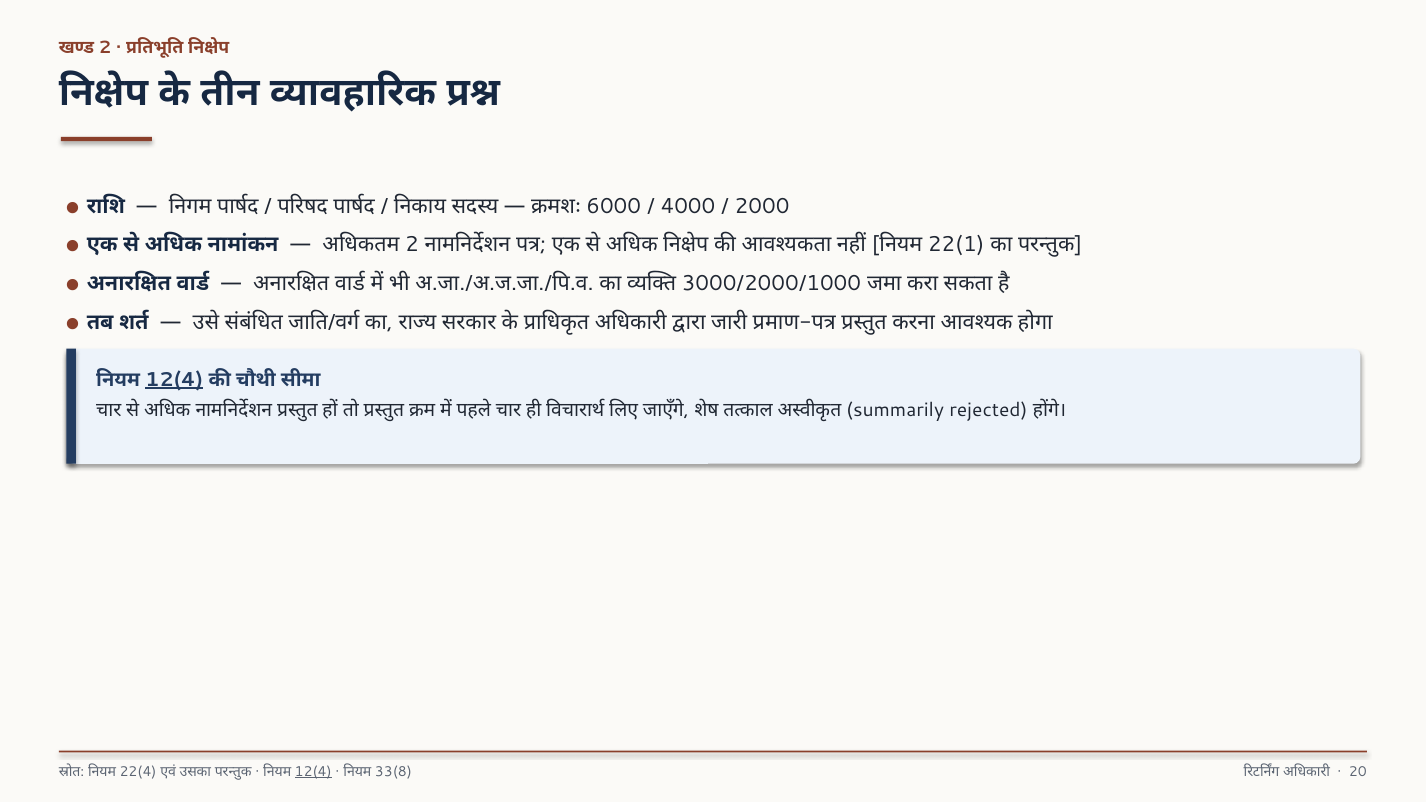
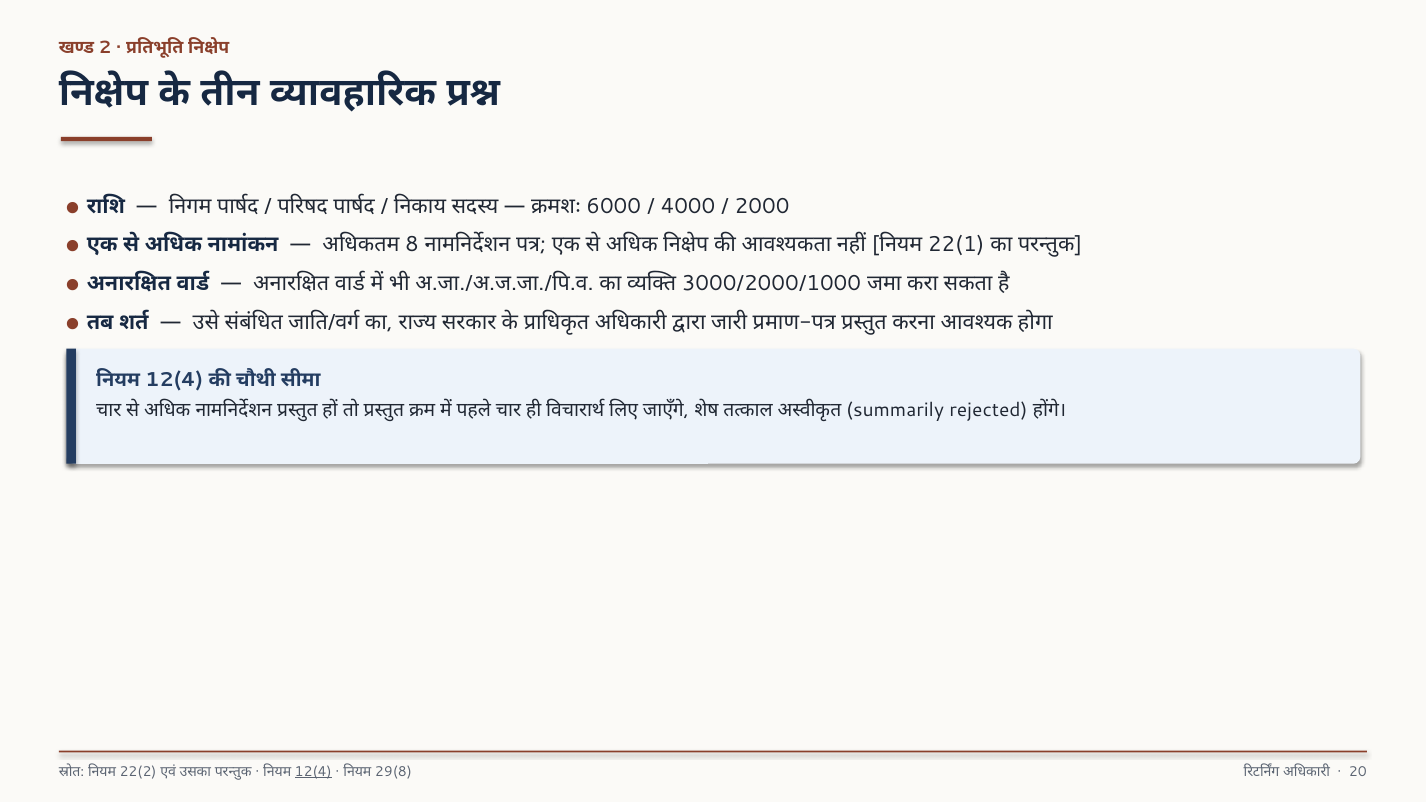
2 at (412, 245): 2 -> 8
12(4 at (174, 380) underline: present -> none
22(4: 22(4 -> 22(2
33(8: 33(8 -> 29(8
